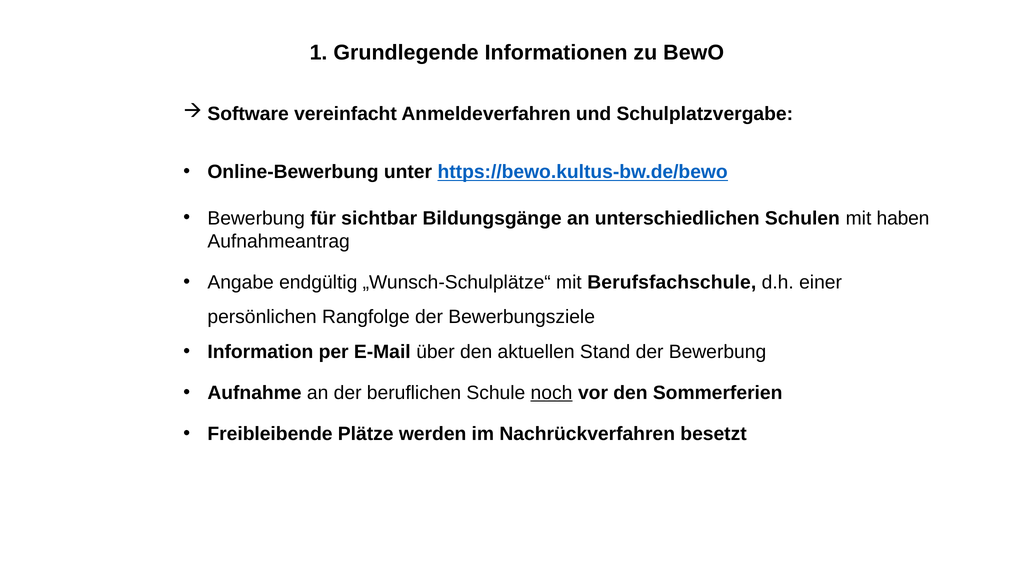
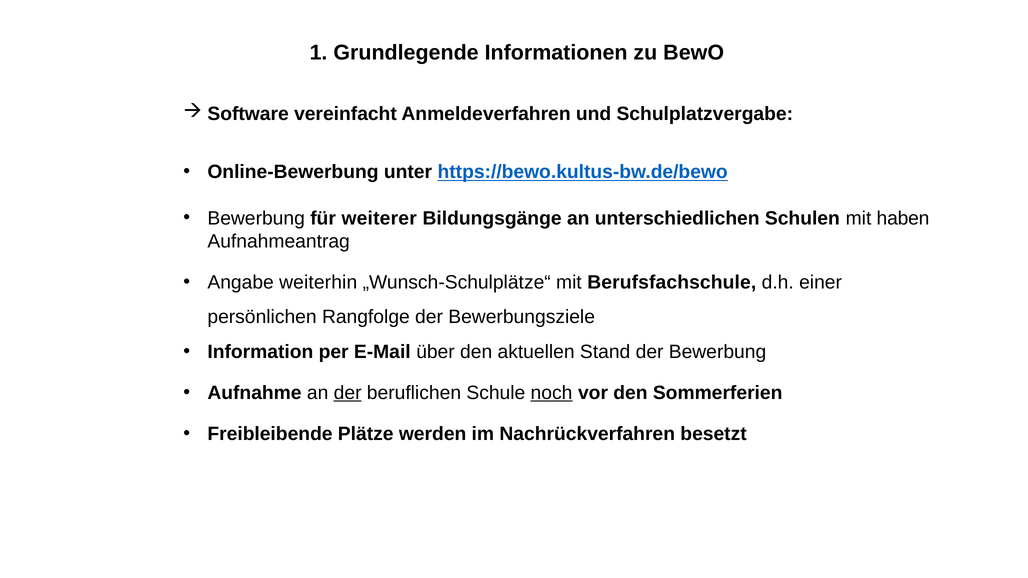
sichtbar: sichtbar -> weiterer
endgültig: endgültig -> weiterhin
der at (348, 393) underline: none -> present
